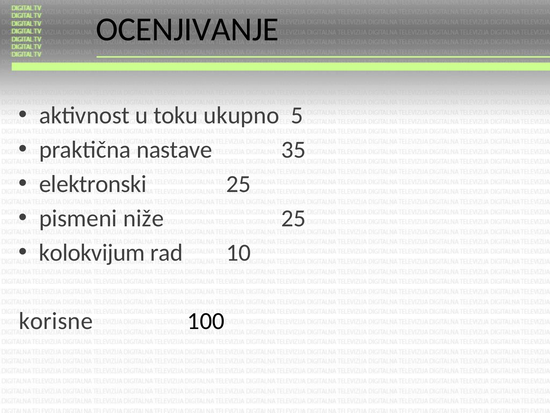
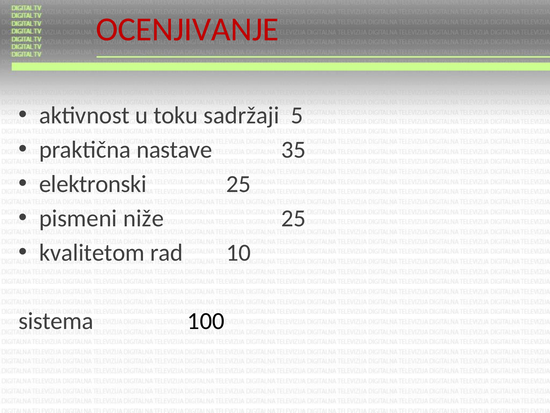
OCENJIVANJE colour: black -> red
ukupno: ukupno -> sadržaji
kolokvijum: kolokvijum -> kvalitetom
korisne: korisne -> sistema
